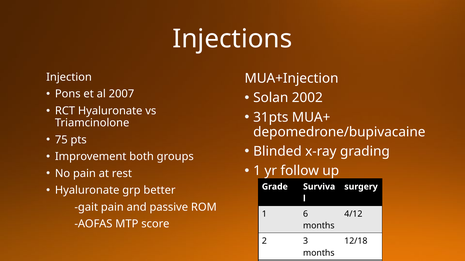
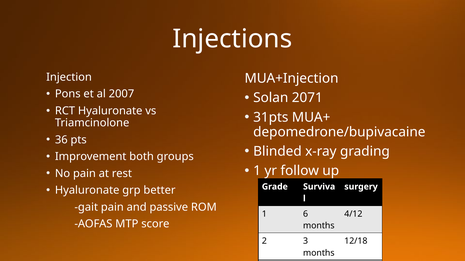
2002: 2002 -> 2071
75: 75 -> 36
